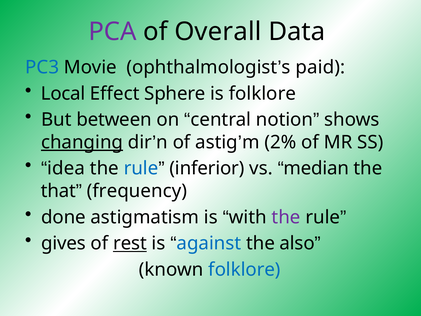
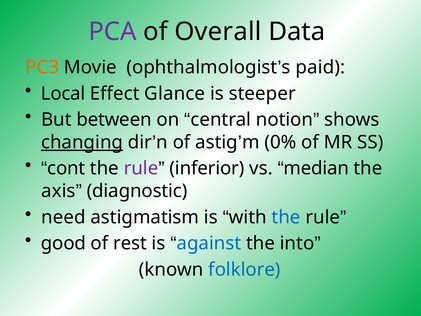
PC3 colour: blue -> orange
Sphere: Sphere -> Glance
is folklore: folklore -> steeper
2%: 2% -> 0%
idea: idea -> cont
rule at (141, 168) colour: blue -> purple
that: that -> axis
frequency: frequency -> diagnostic
done: done -> need
the at (286, 217) colour: purple -> blue
gives: gives -> good
rest underline: present -> none
also: also -> into
